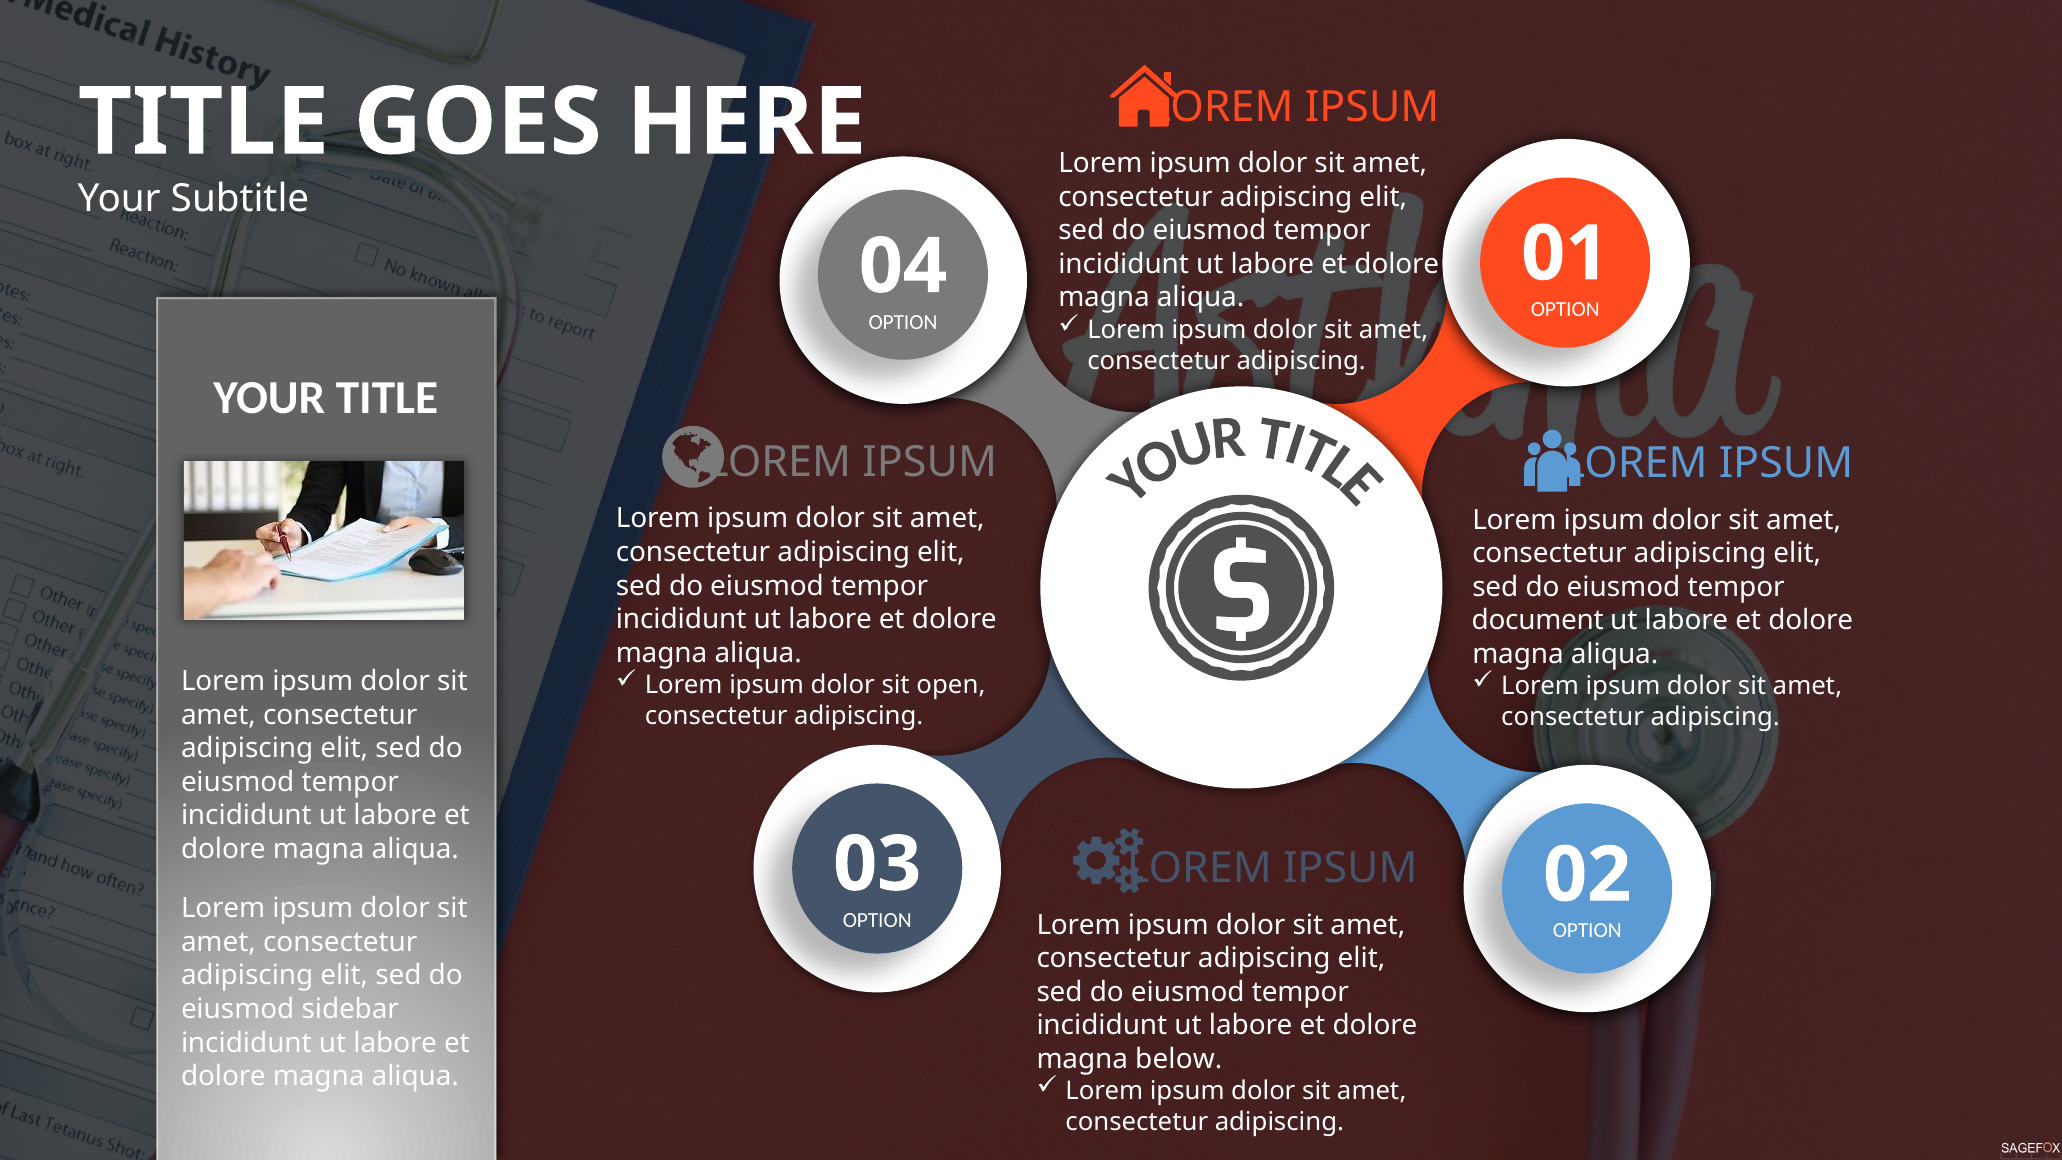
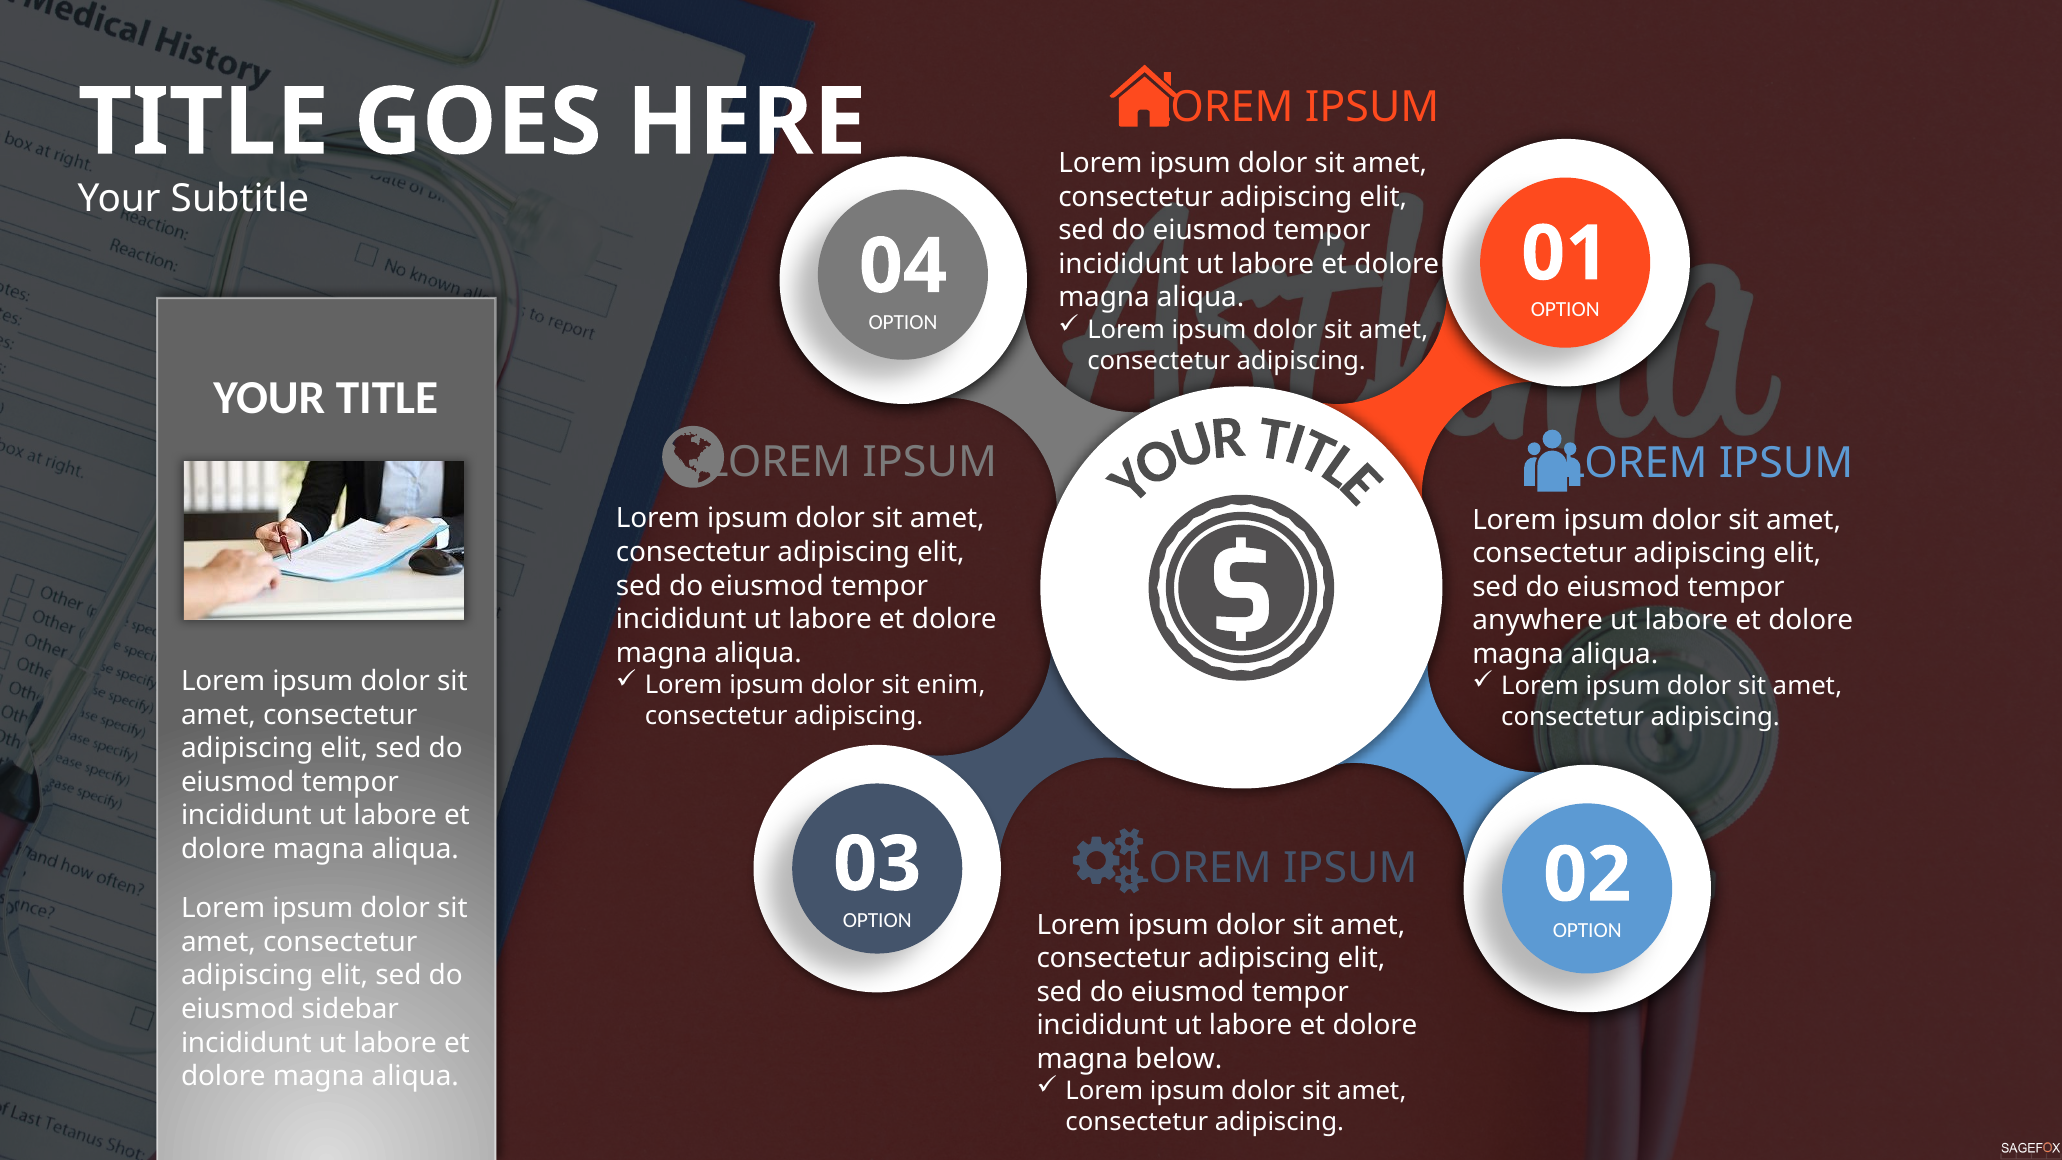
document: document -> anywhere
open: open -> enim
